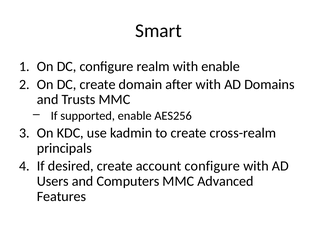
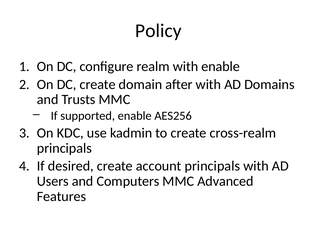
Smart: Smart -> Policy
account configure: configure -> principals
